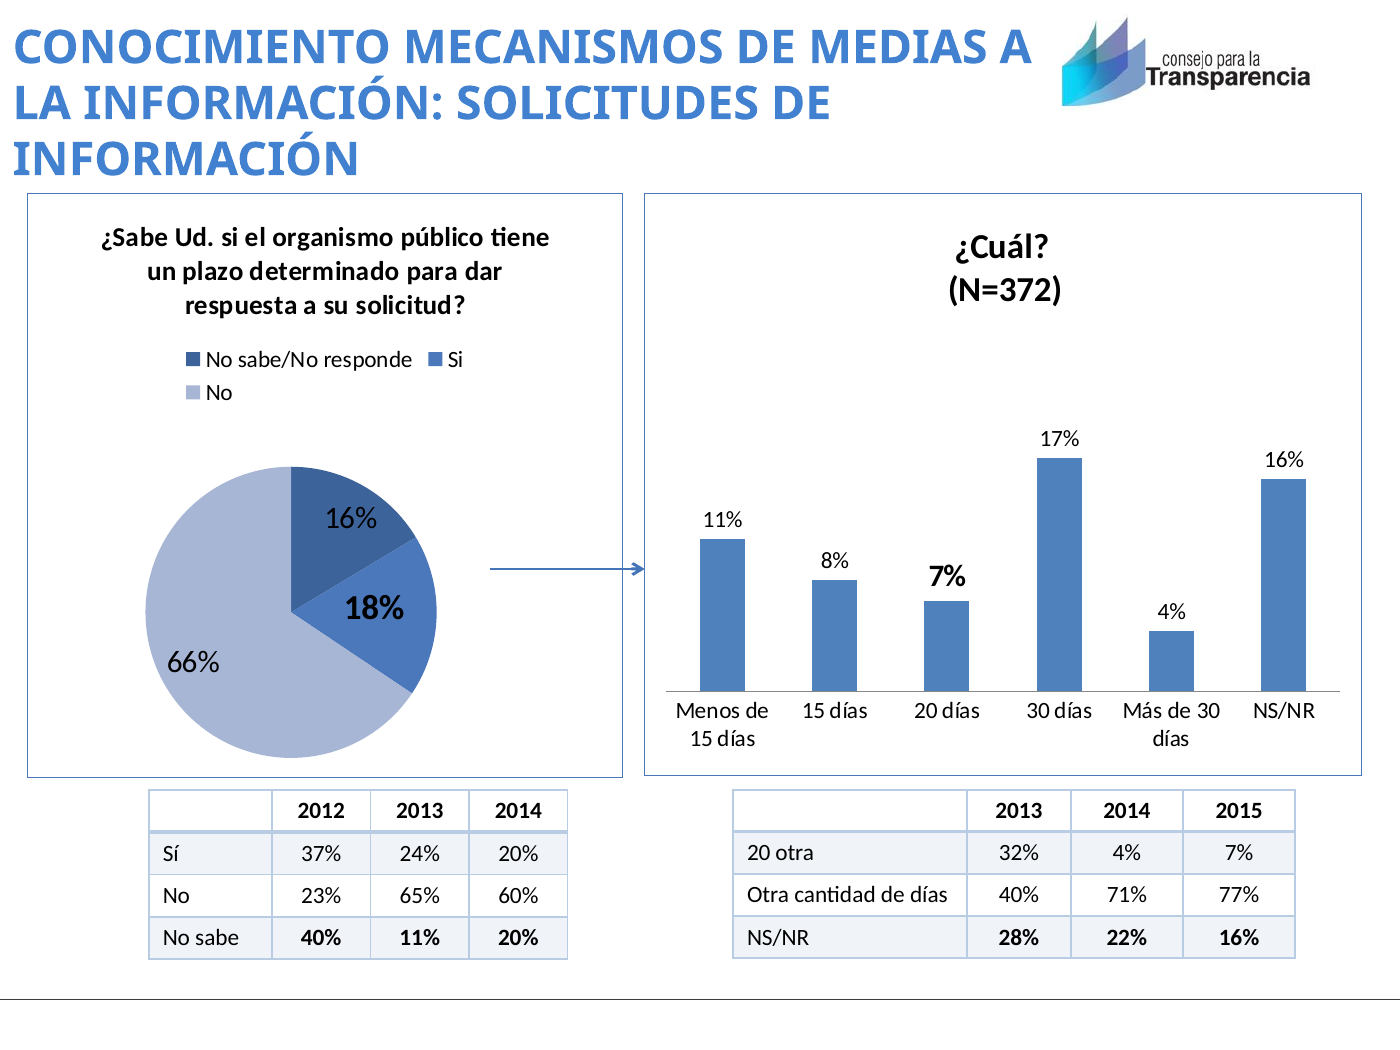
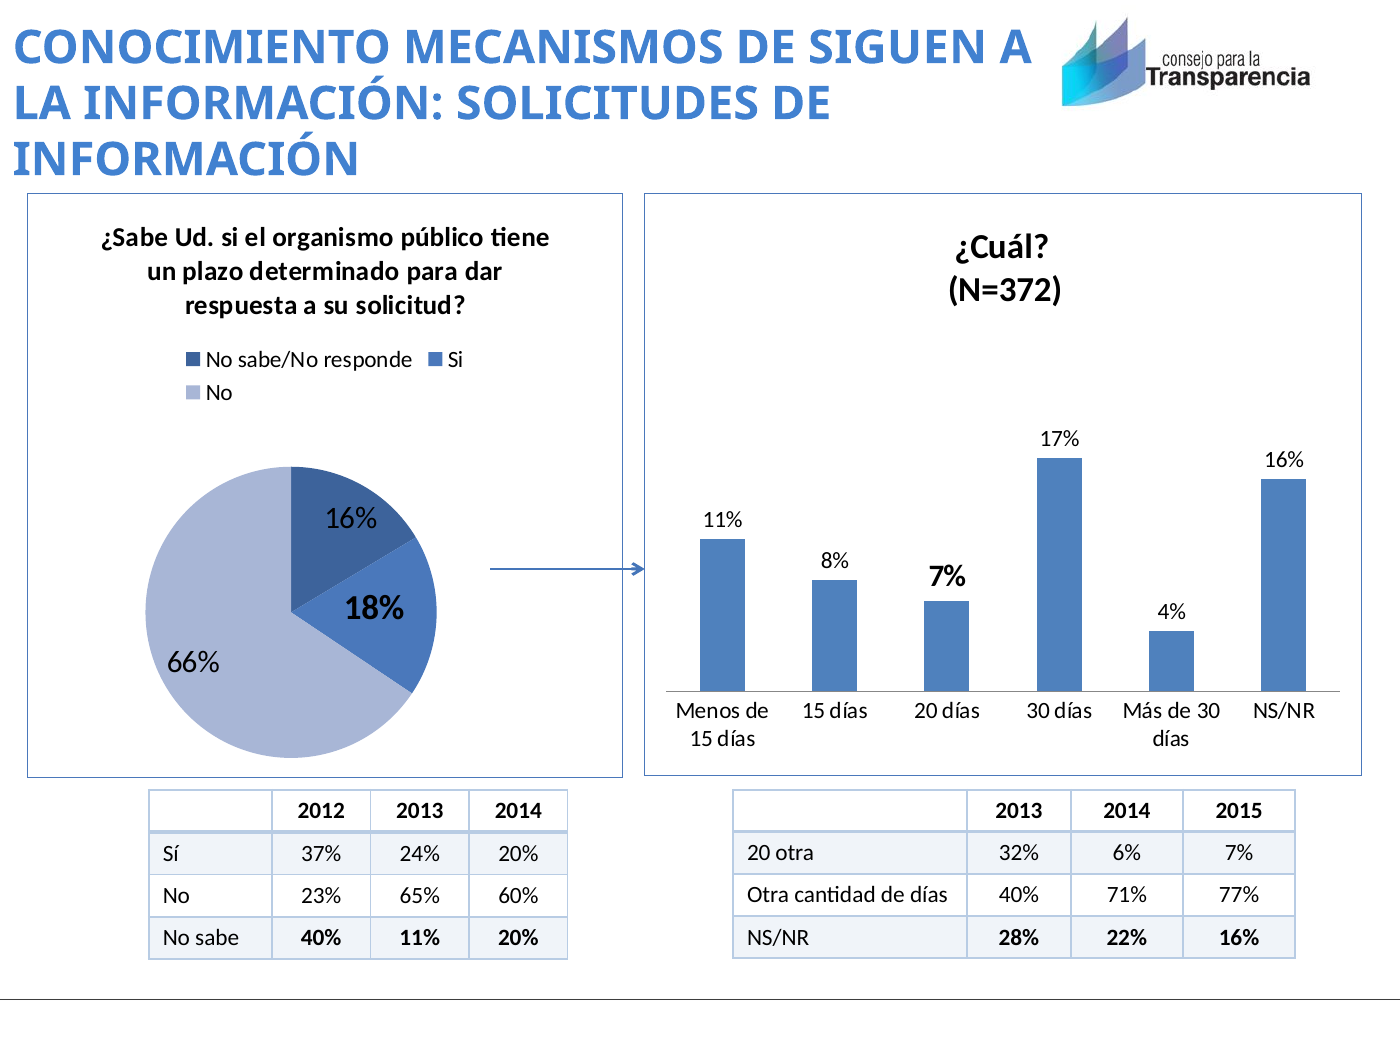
MEDIAS: MEDIAS -> SIGUEN
32% 4%: 4% -> 6%
